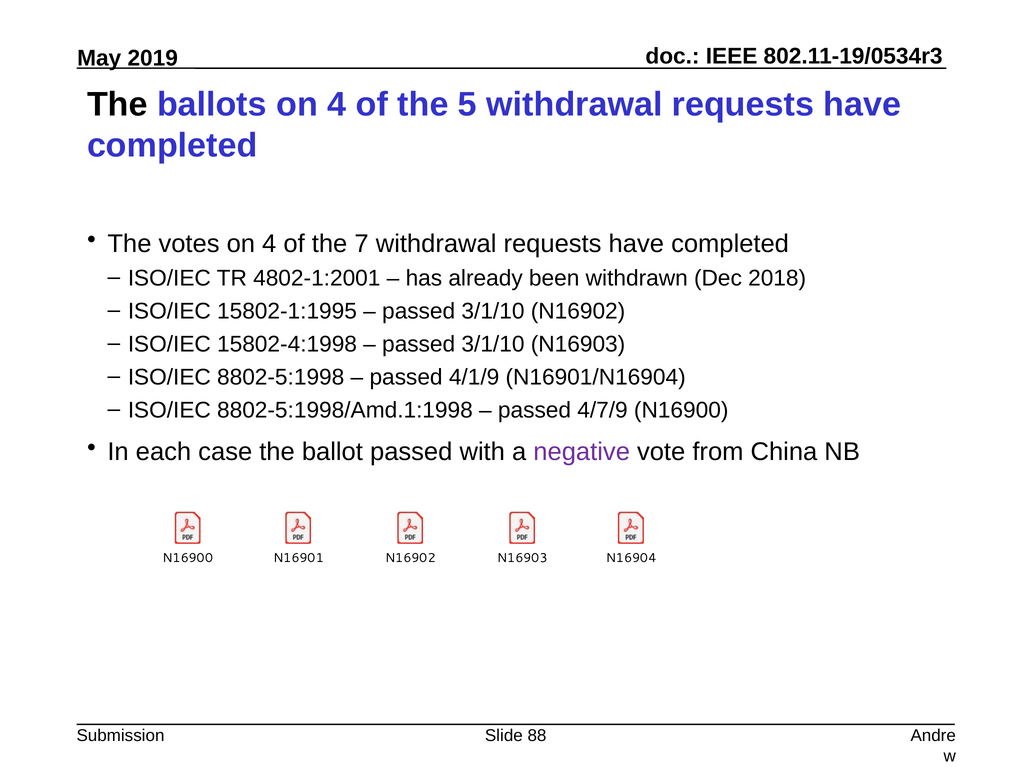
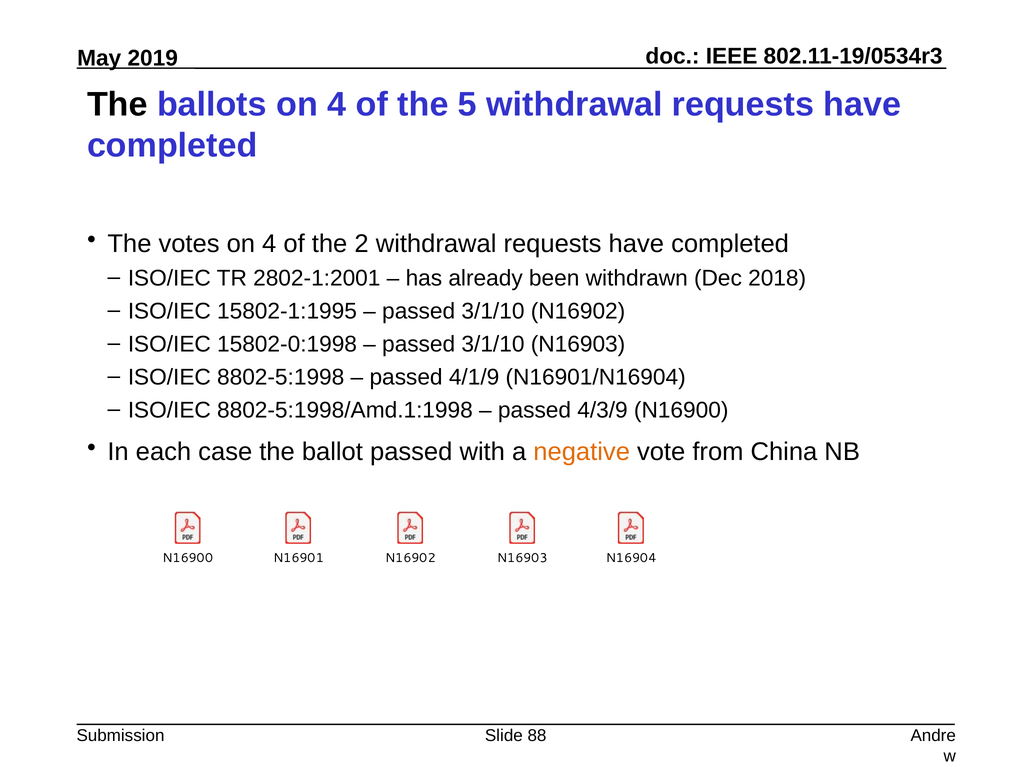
7: 7 -> 2
4802-1:2001: 4802-1:2001 -> 2802-1:2001
15802-4:1998: 15802-4:1998 -> 15802-0:1998
4/7/9: 4/7/9 -> 4/3/9
negative colour: purple -> orange
